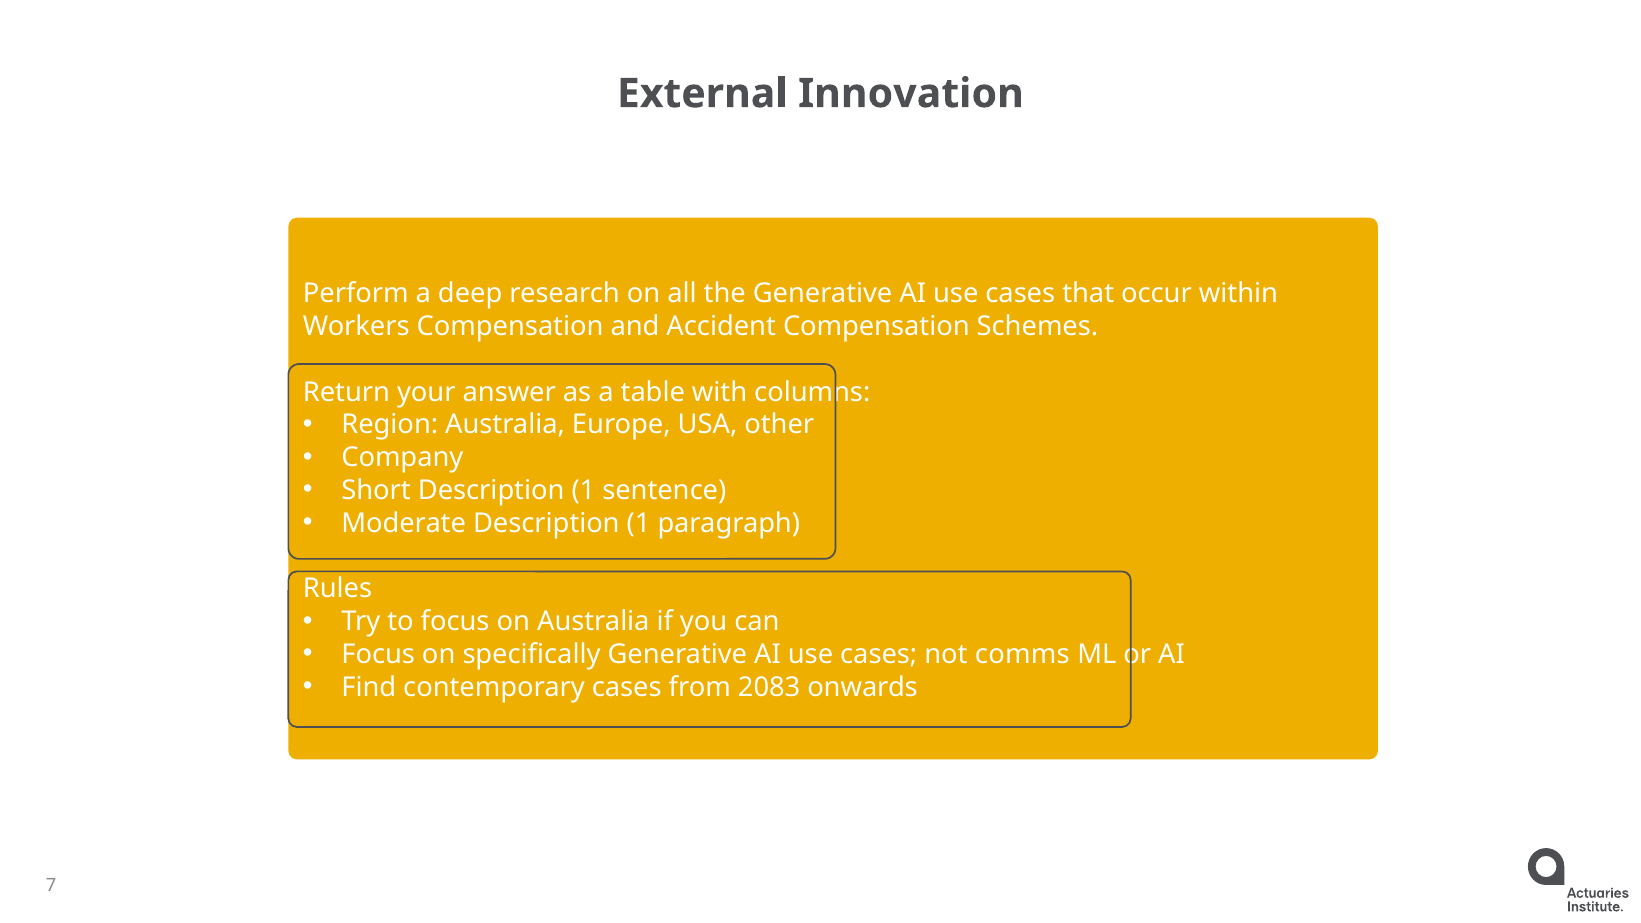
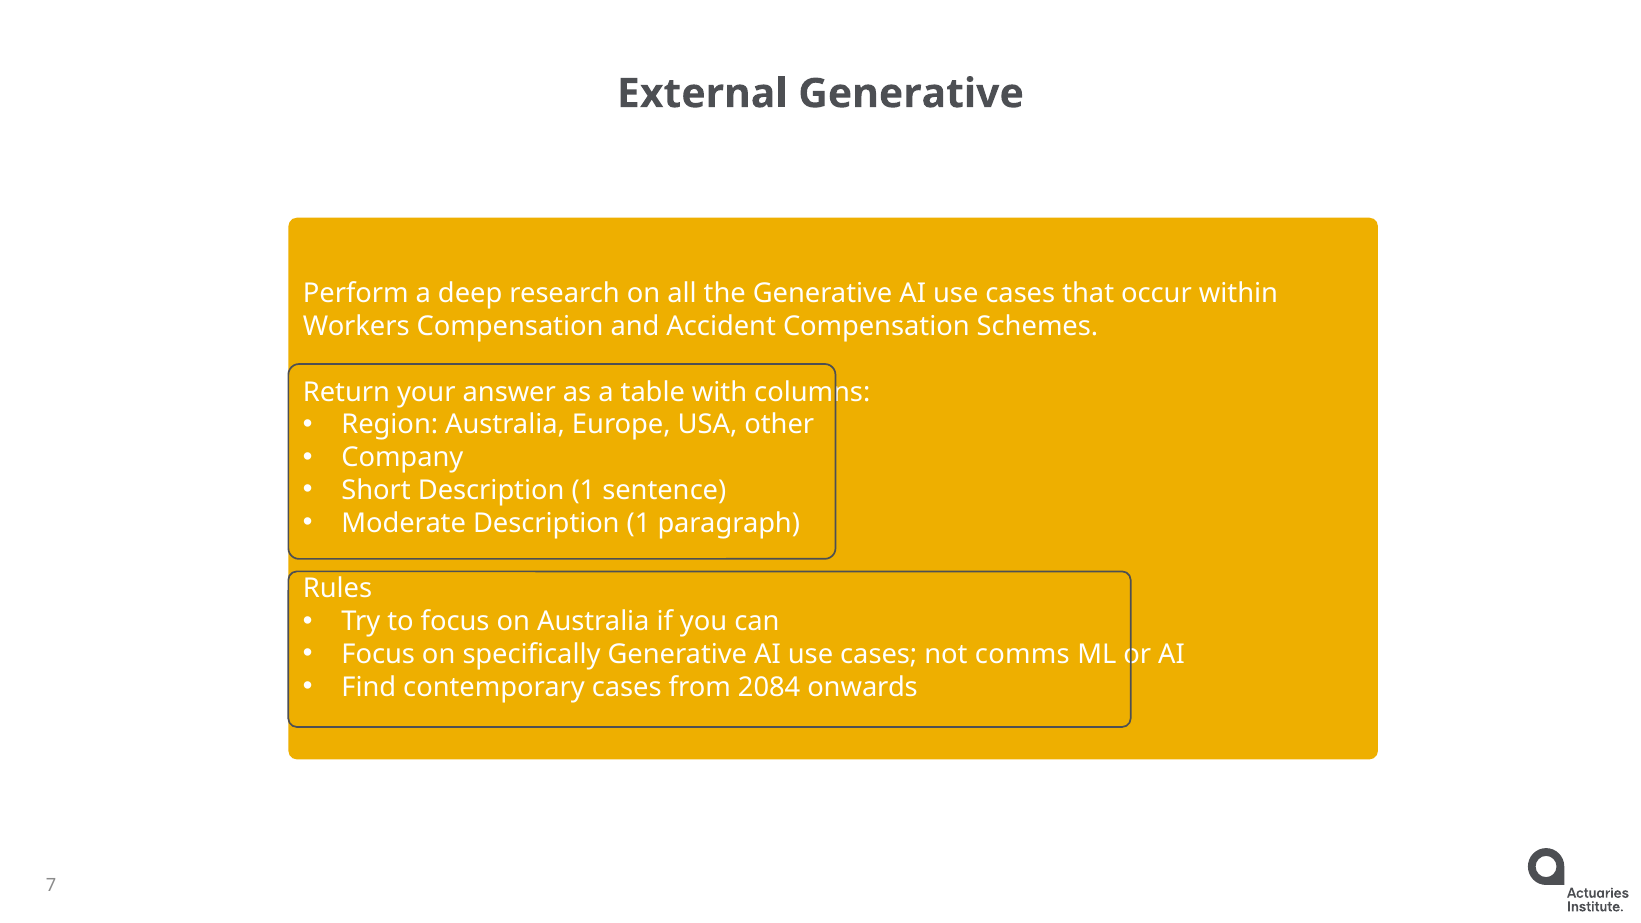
External Innovation: Innovation -> Generative
2083: 2083 -> 2084
